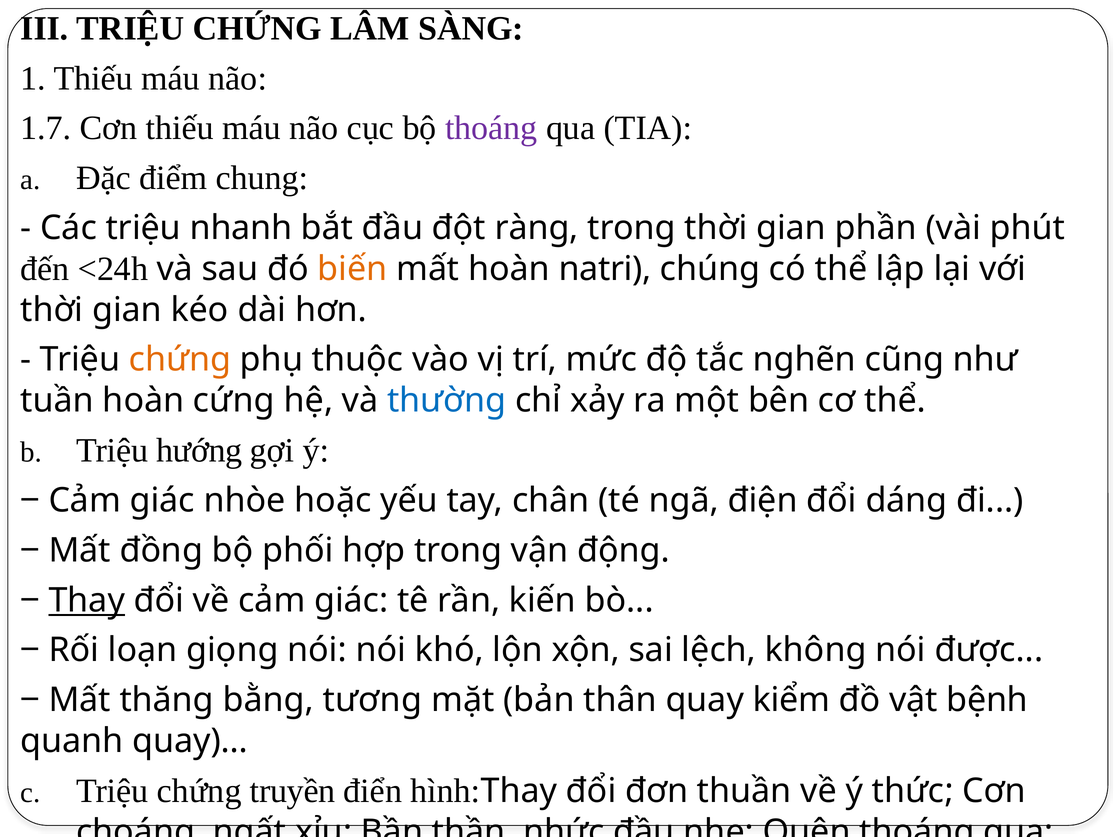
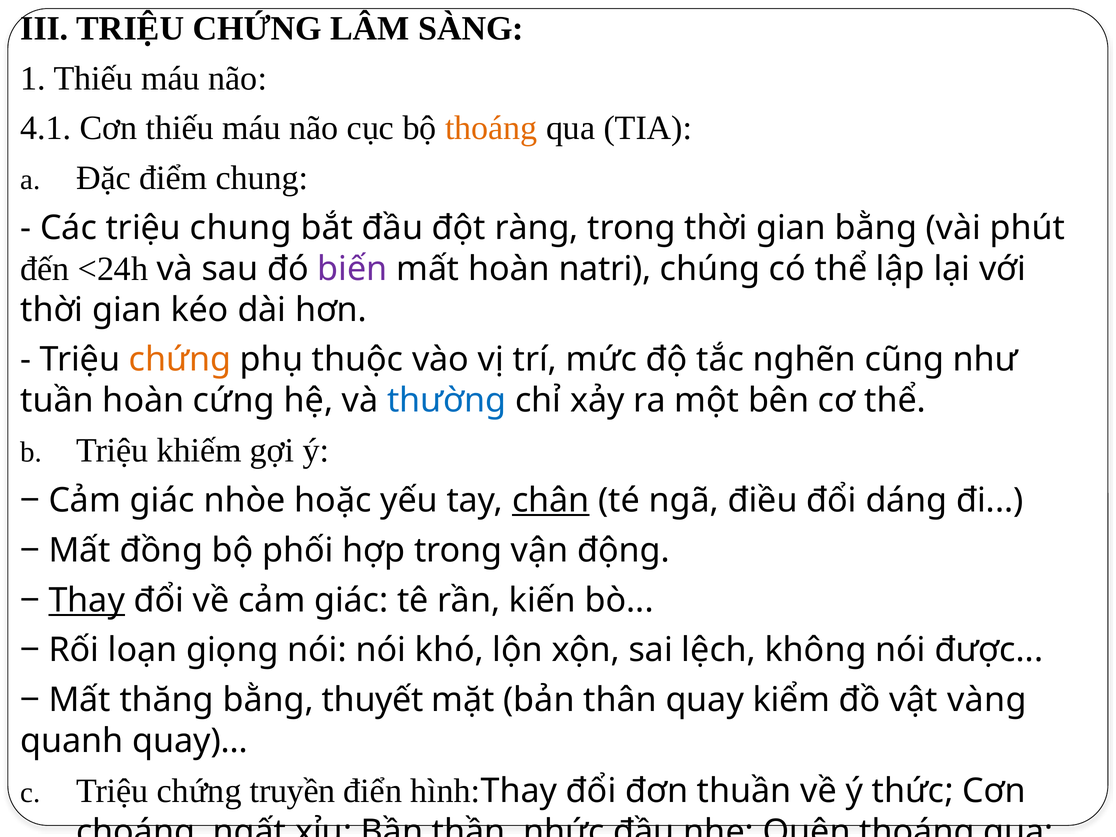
1.7: 1.7 -> 4.1
thoáng at (491, 128) colour: purple -> orange
triệu nhanh: nhanh -> chung
gian phần: phần -> bằng
biến colour: orange -> purple
hướng: hướng -> khiếm
chân underline: none -> present
điện: điện -> điều
tương: tương -> thuyết
bệnh: bệnh -> vàng
